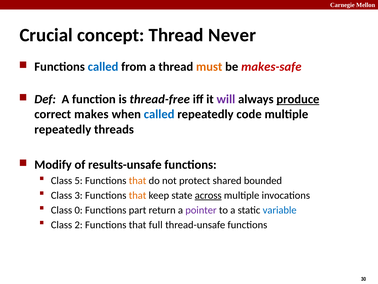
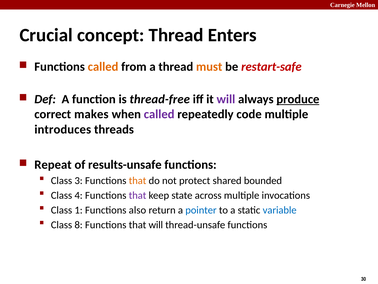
Never: Never -> Enters
called at (103, 67) colour: blue -> orange
makes-safe: makes-safe -> restart-safe
called at (159, 114) colour: blue -> purple
repeatedly at (63, 129): repeatedly -> introduces
Modify: Modify -> Repeat
5: 5 -> 3
3: 3 -> 4
that at (138, 195) colour: orange -> purple
across underline: present -> none
0: 0 -> 1
part: part -> also
pointer colour: purple -> blue
2: 2 -> 8
that full: full -> will
